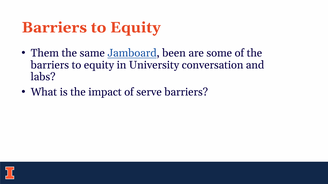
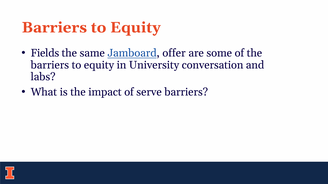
Them: Them -> Fields
been: been -> offer
